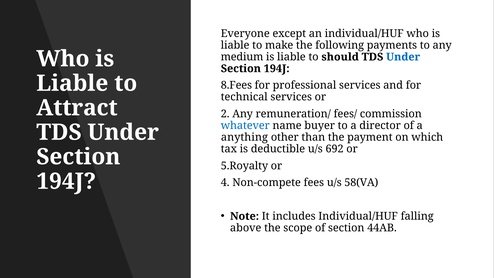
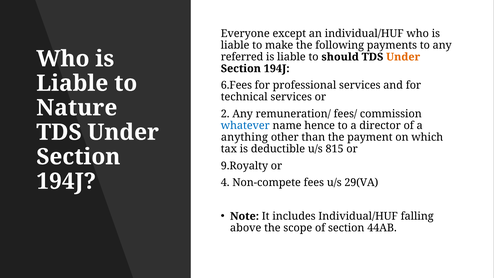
medium: medium -> referred
Under at (403, 57) colour: blue -> orange
8.Fees: 8.Fees -> 6.Fees
Attract: Attract -> Nature
buyer: buyer -> hence
692: 692 -> 815
5.Royalty: 5.Royalty -> 9.Royalty
58(VA: 58(VA -> 29(VA
